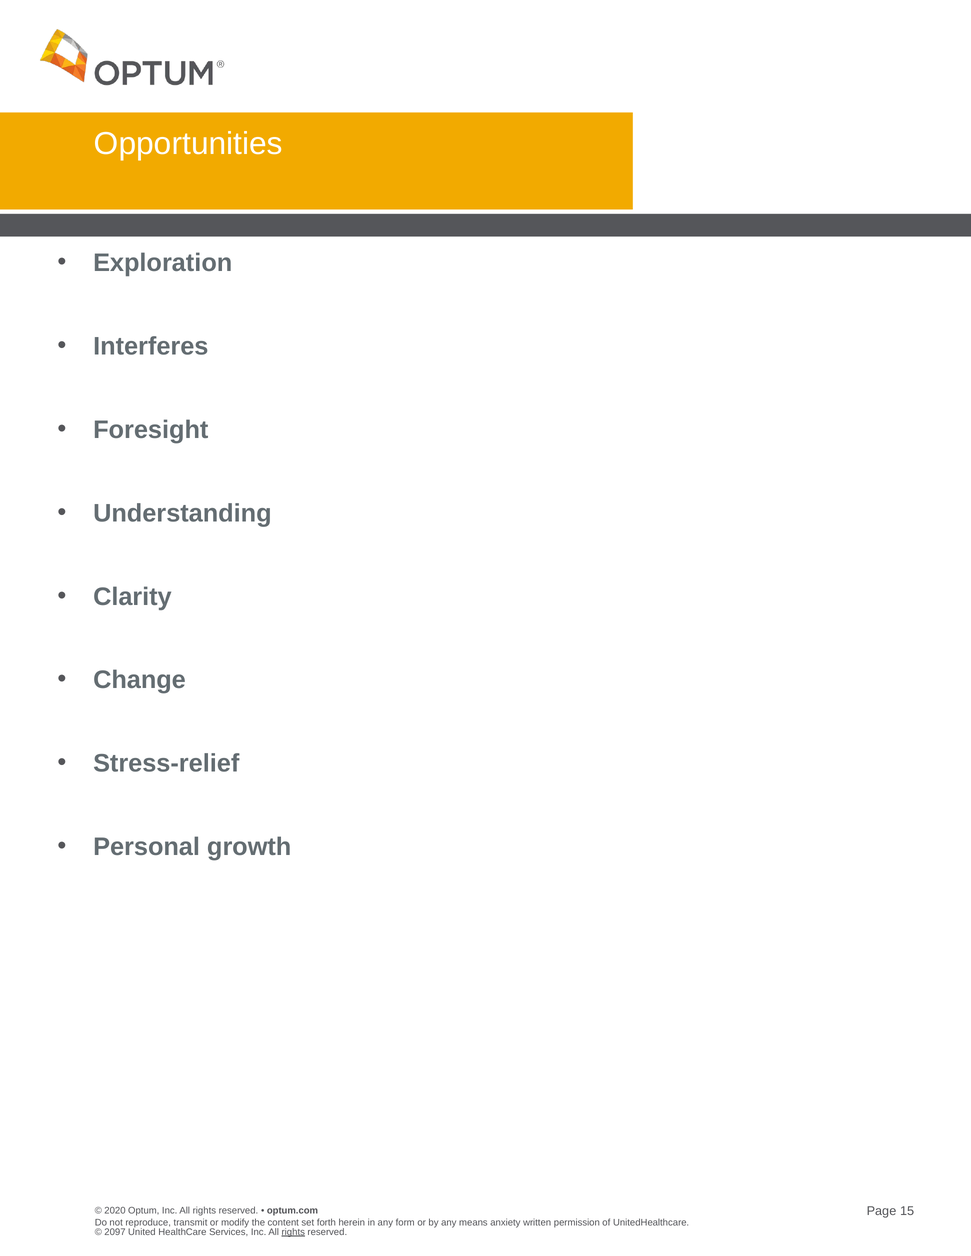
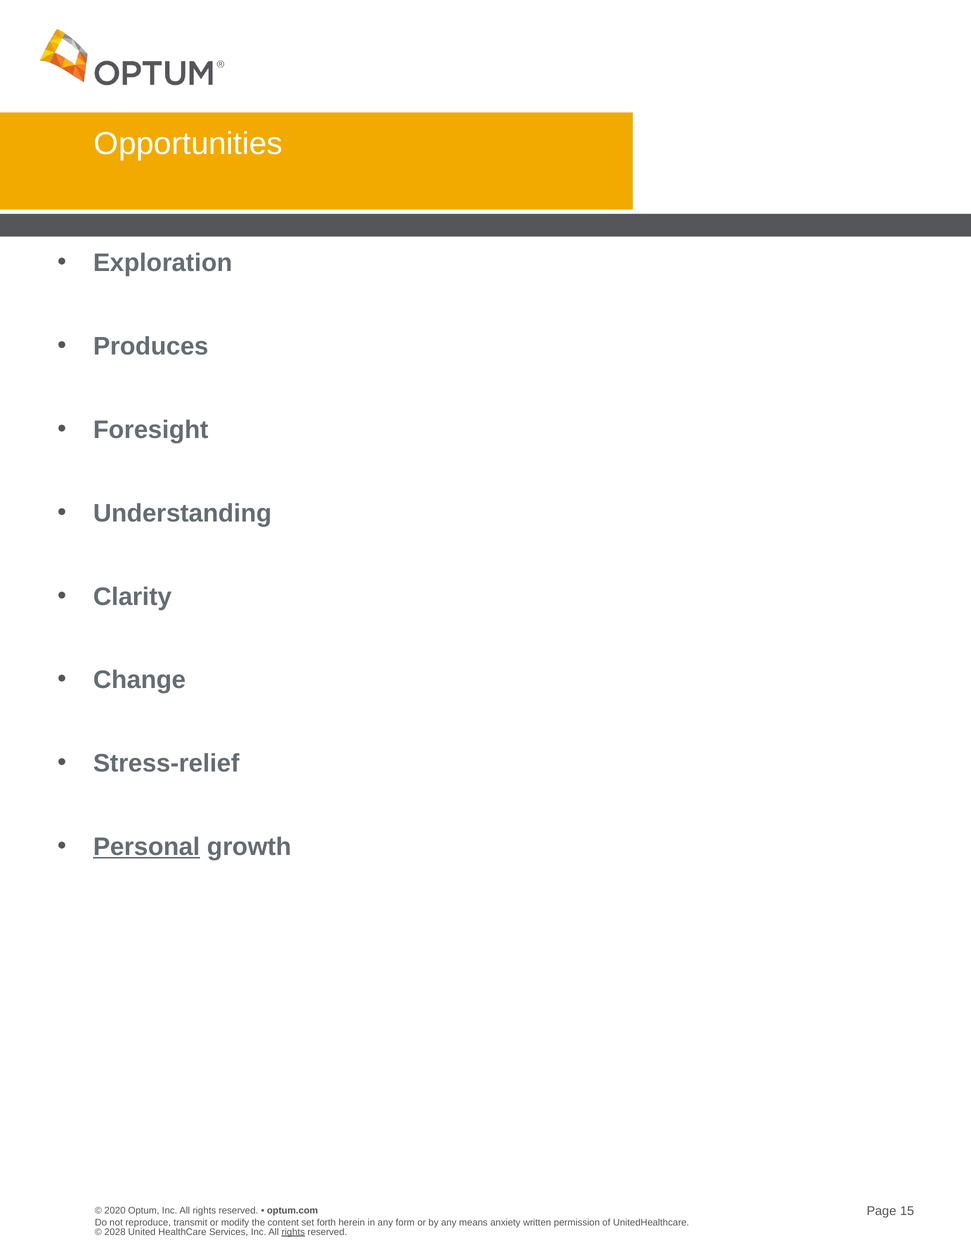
Interferes: Interferes -> Produces
Personal underline: none -> present
2097: 2097 -> 2028
